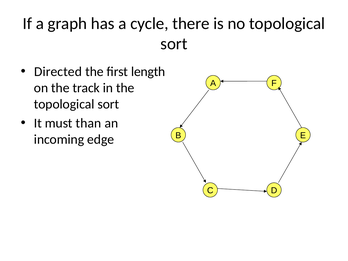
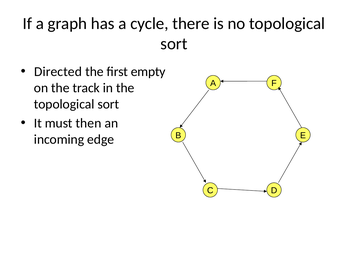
length: length -> empty
than: than -> then
